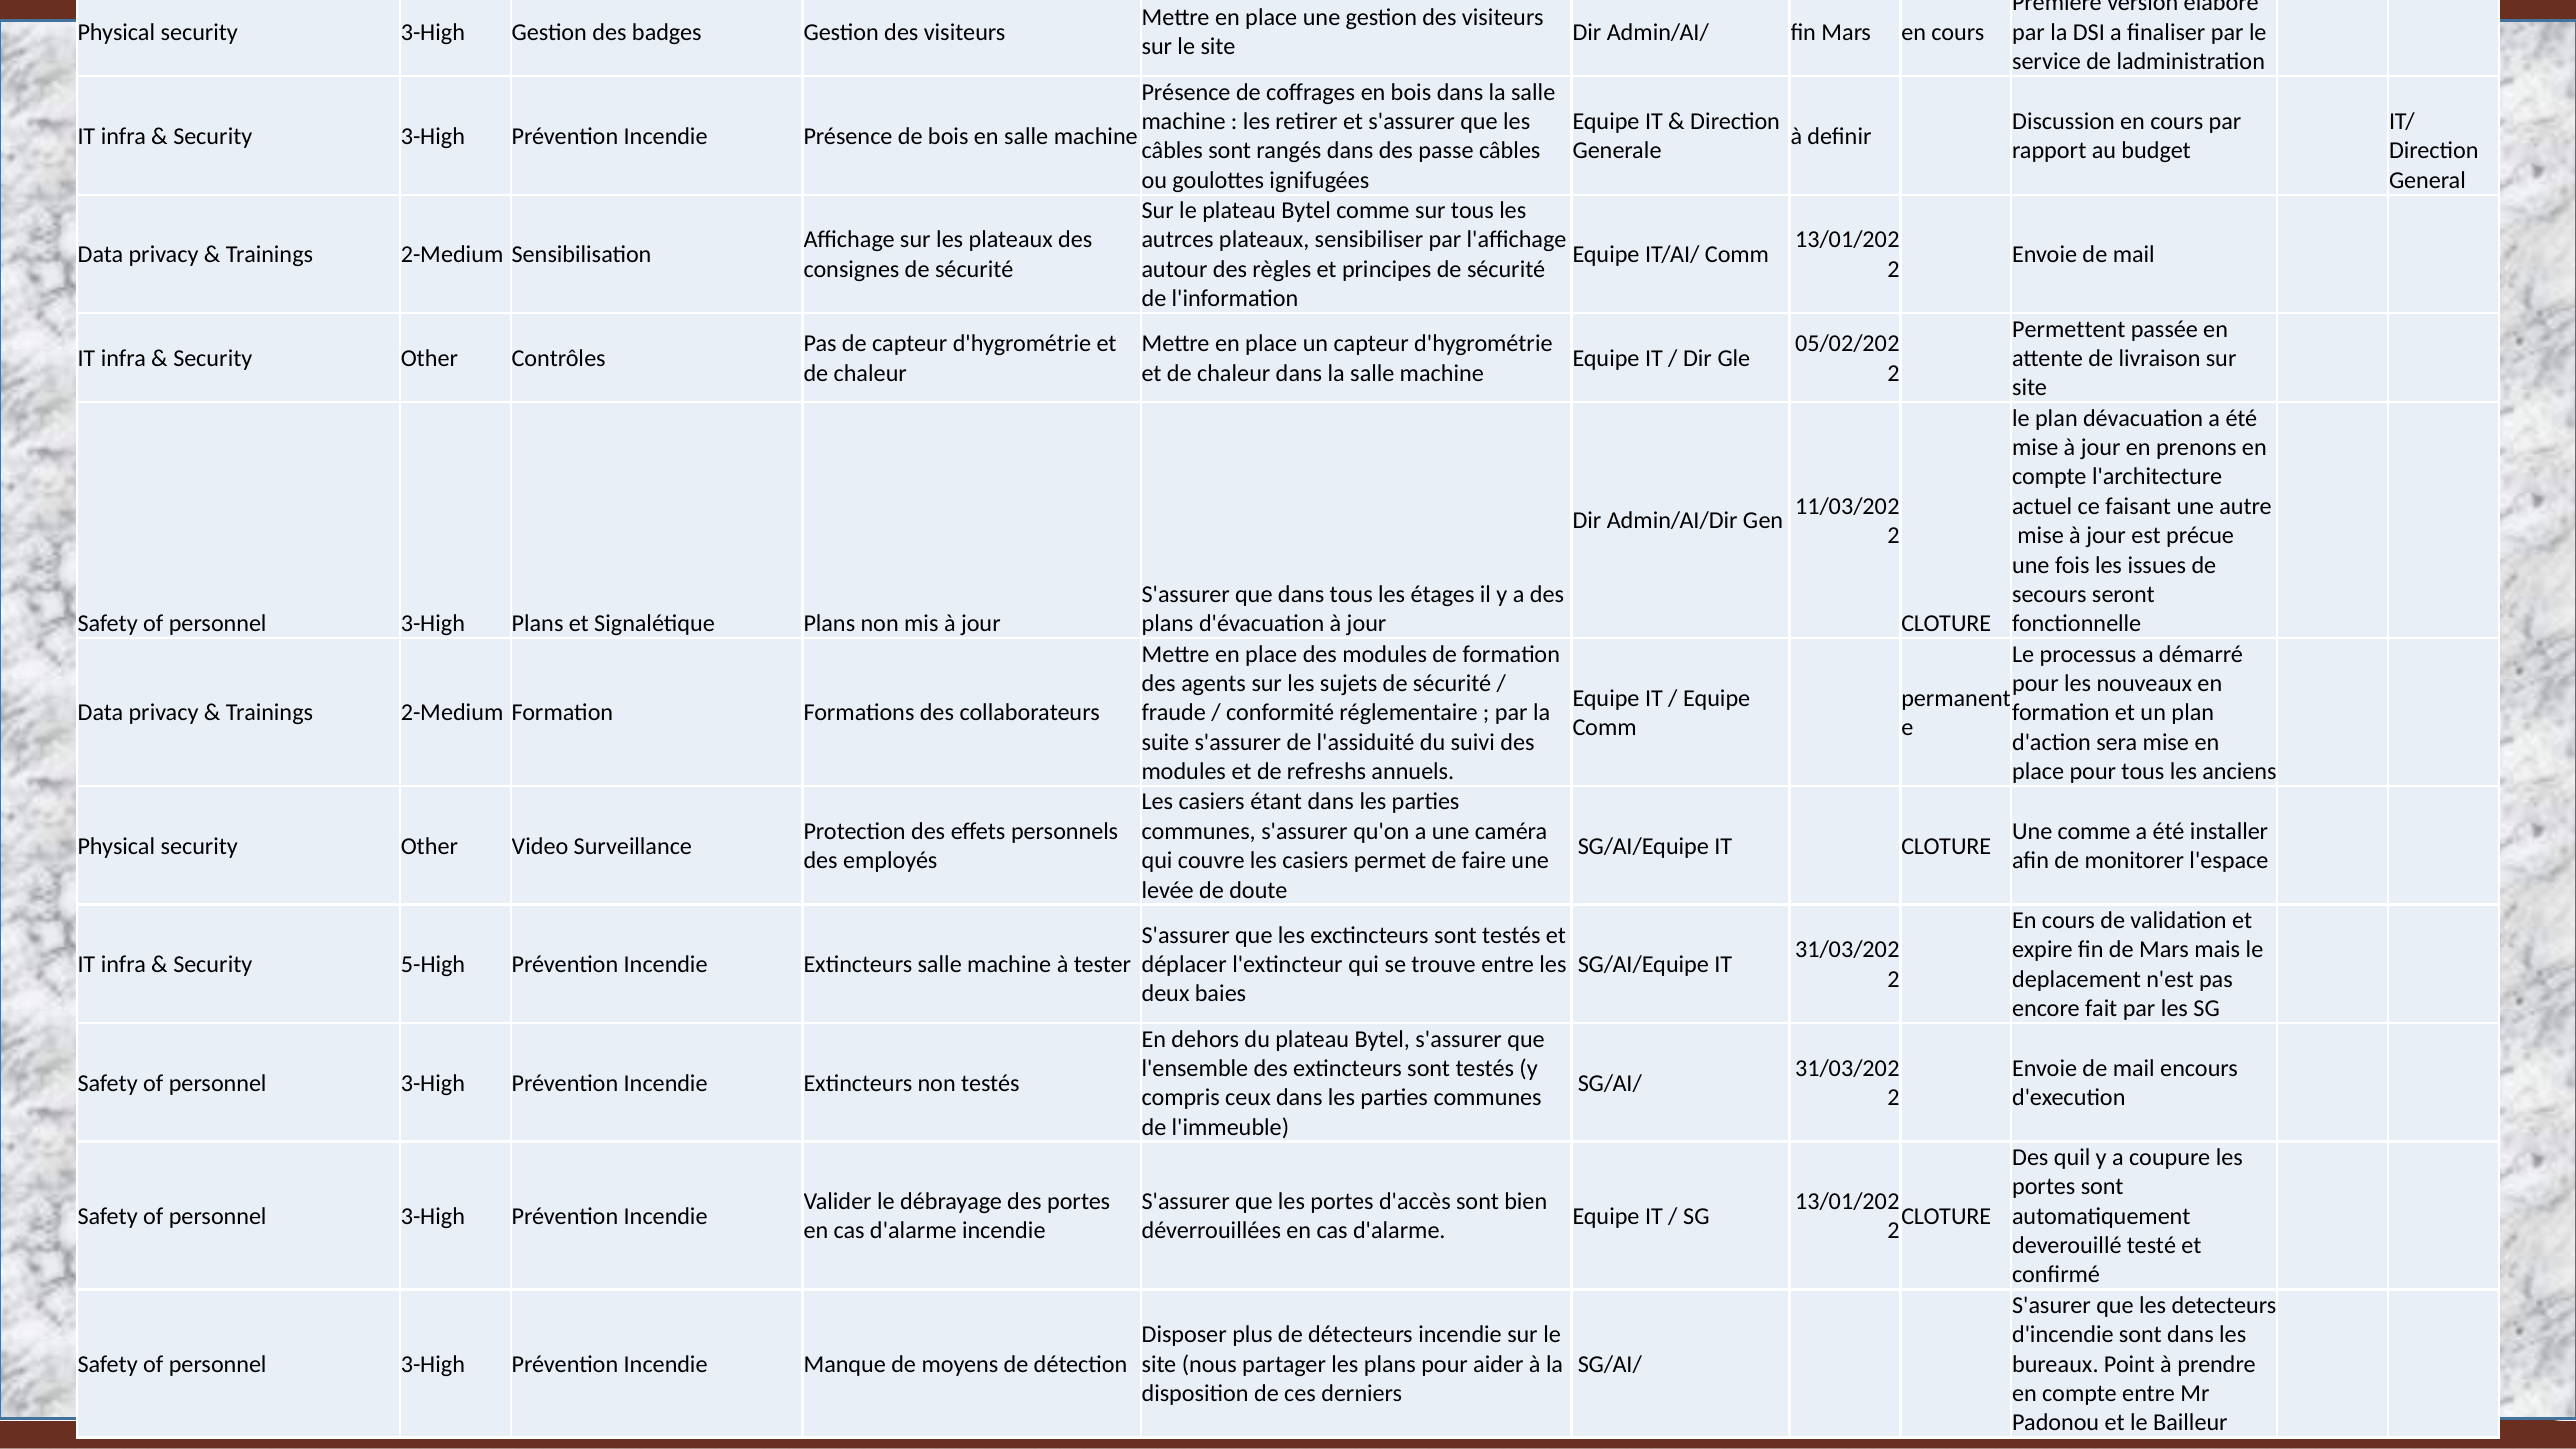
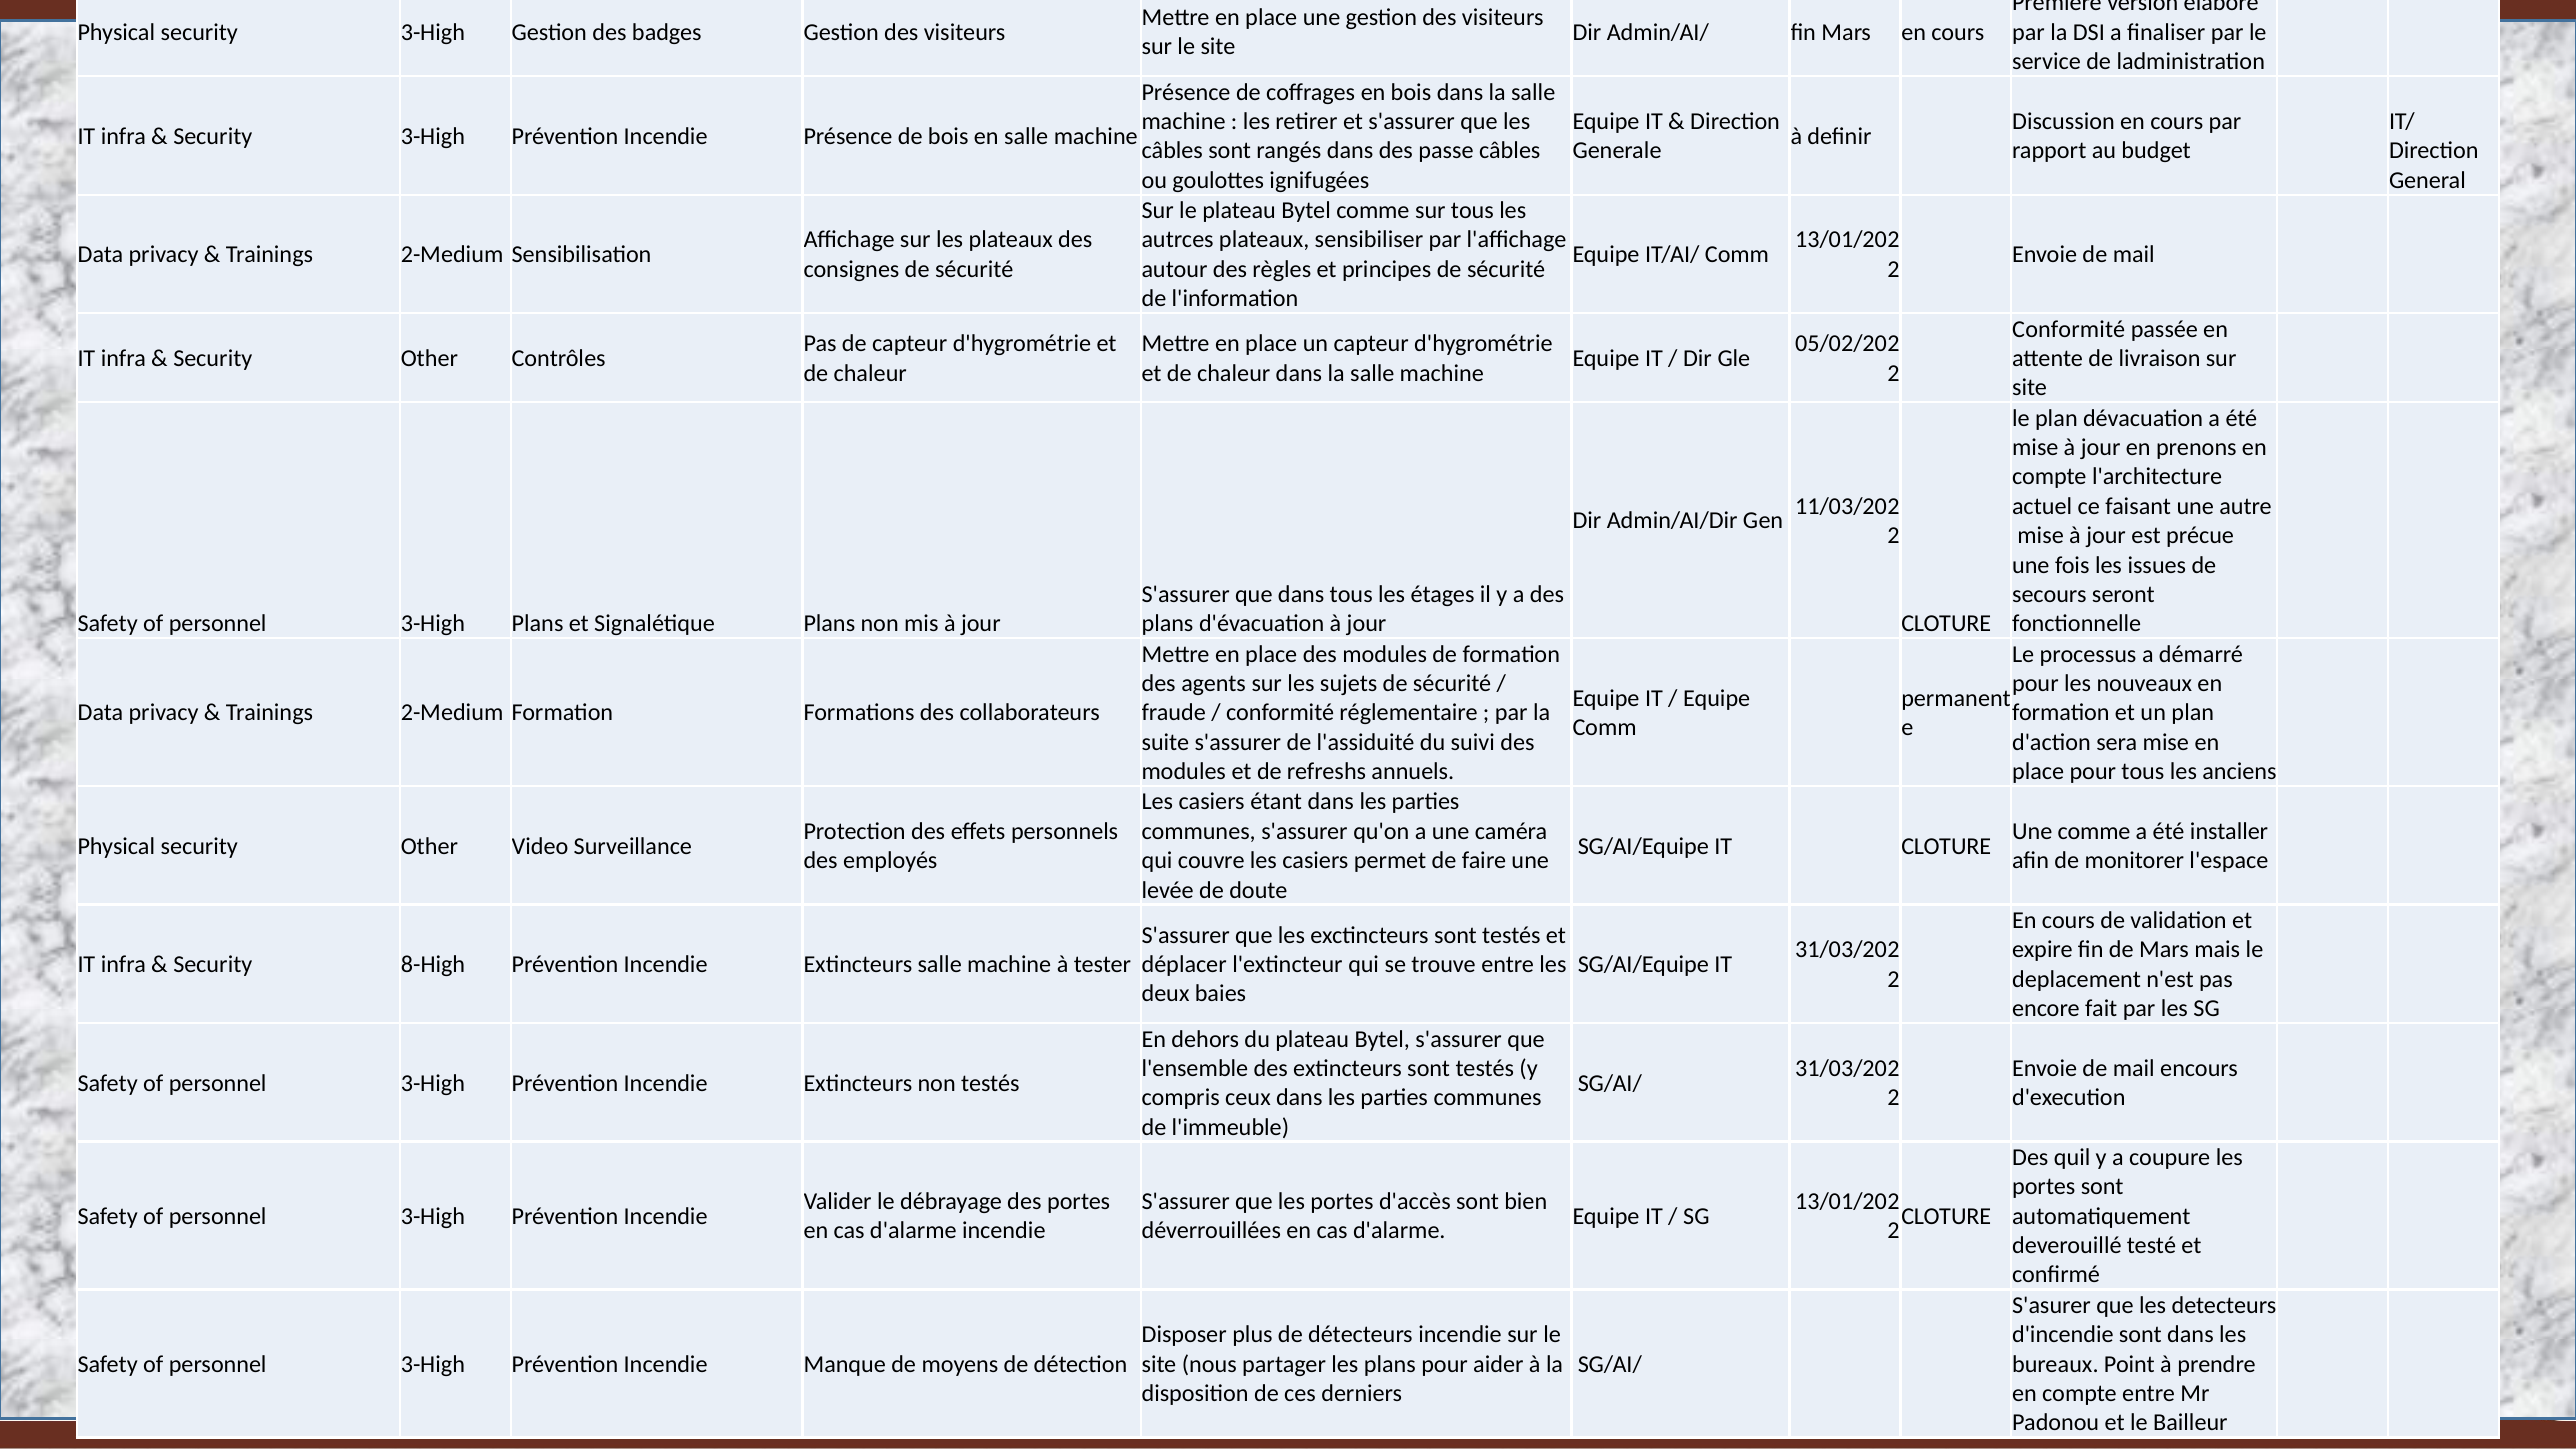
Permettent at (2069, 329): Permettent -> Conformité
5-High: 5-High -> 8-High
